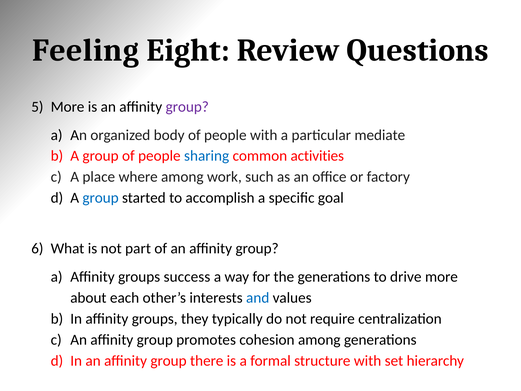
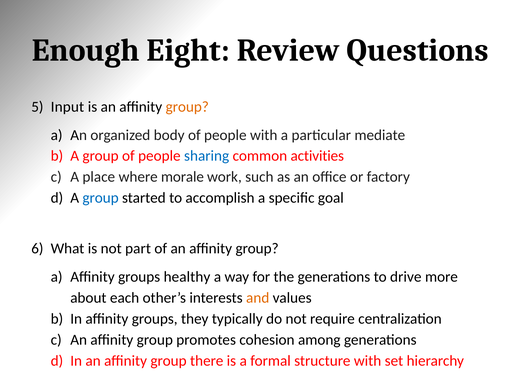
Feeling: Feeling -> Enough
More at (68, 107): More -> Input
group at (187, 107) colour: purple -> orange
where among: among -> morale
success: success -> healthy
and colour: blue -> orange
